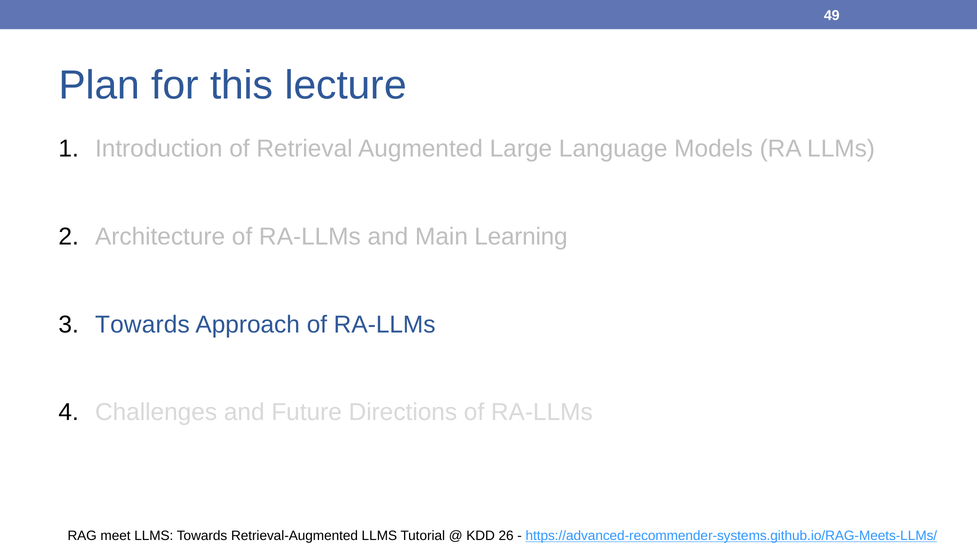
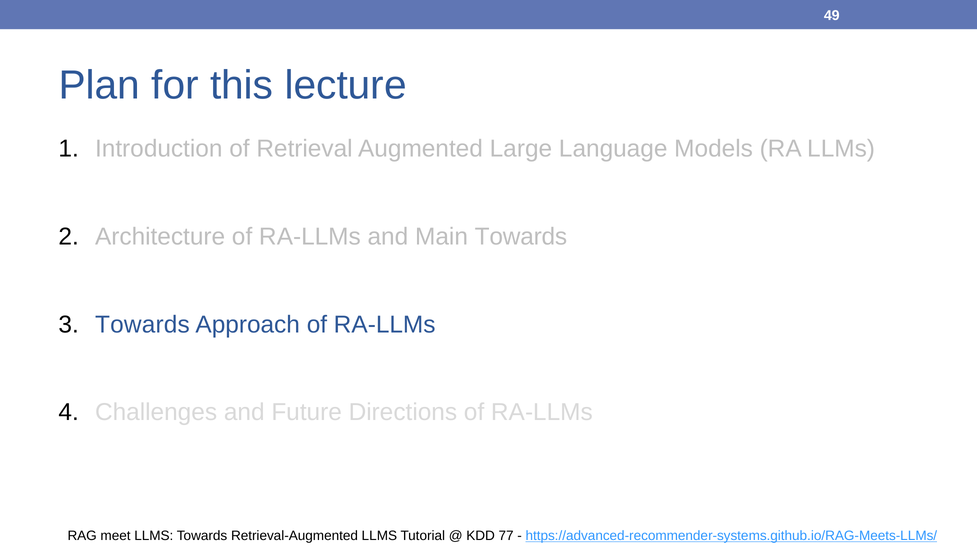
Main Learning: Learning -> Towards
26: 26 -> 77
